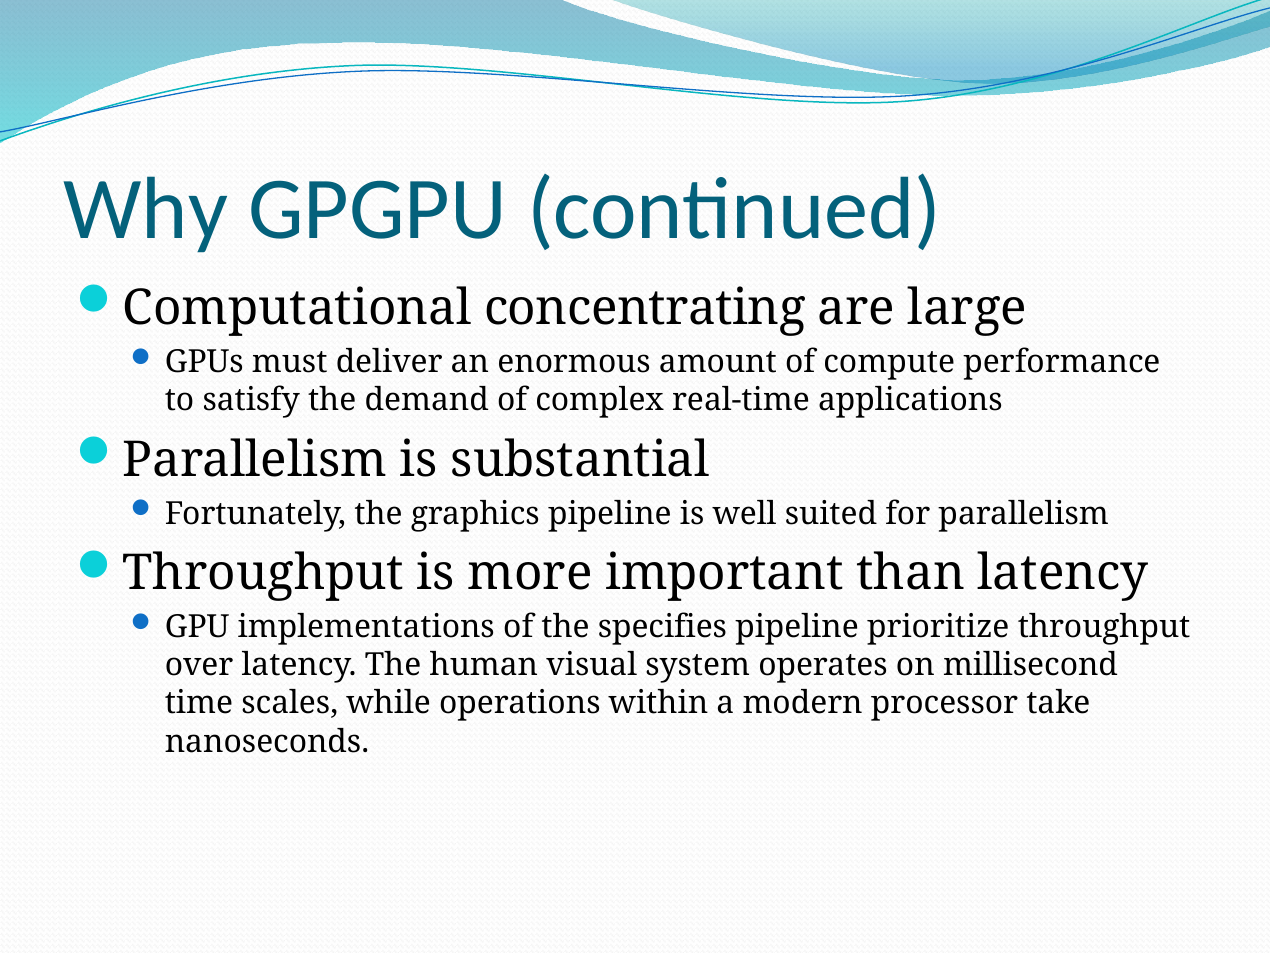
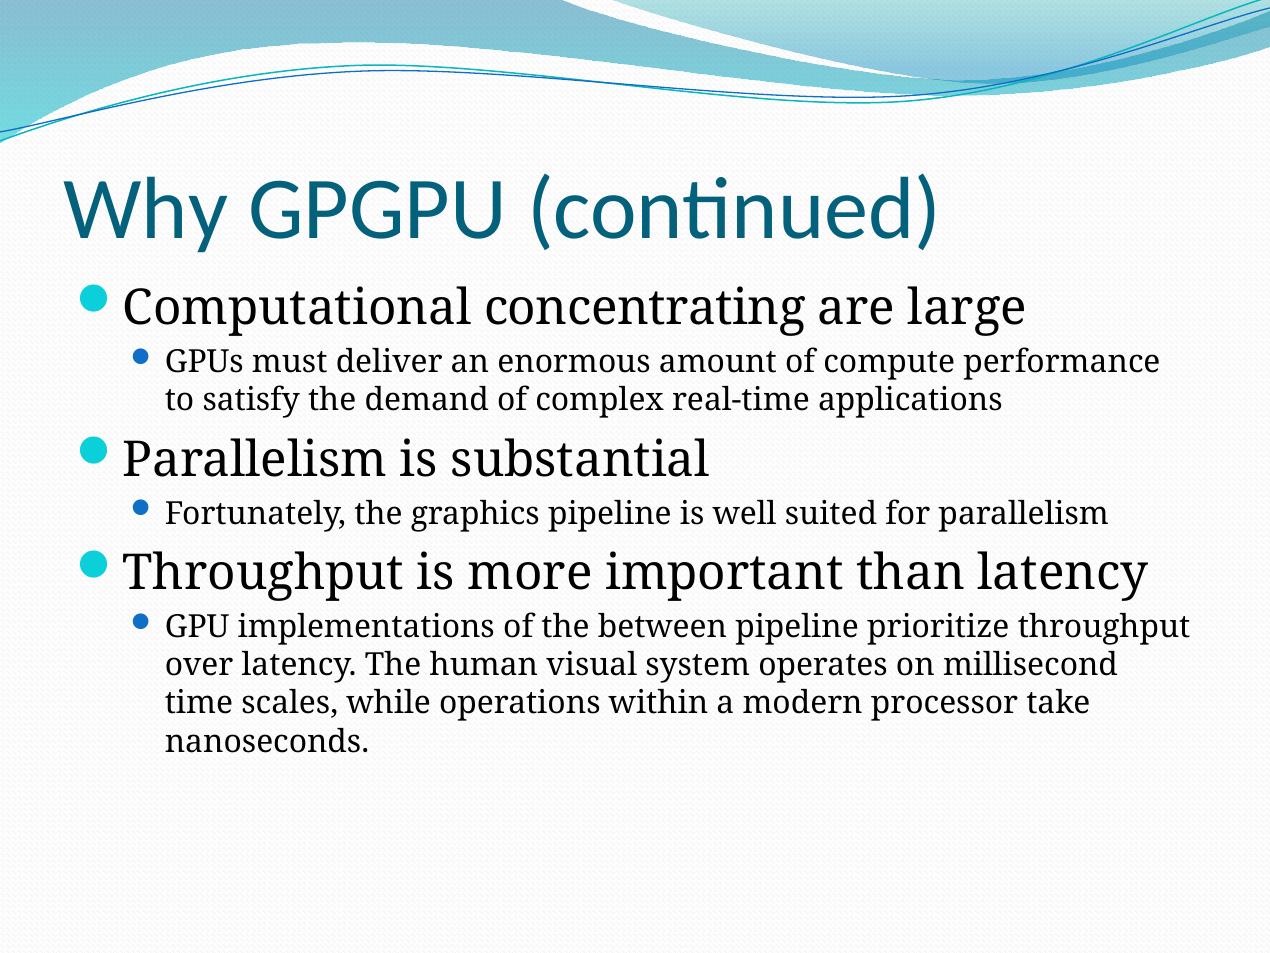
specifies: specifies -> between
